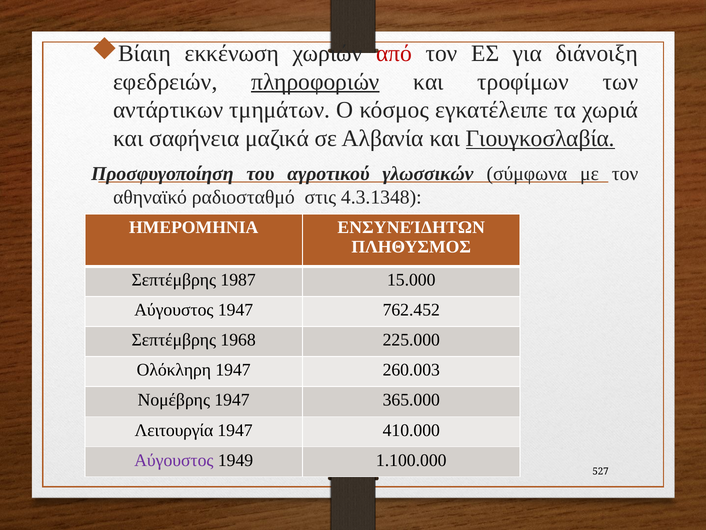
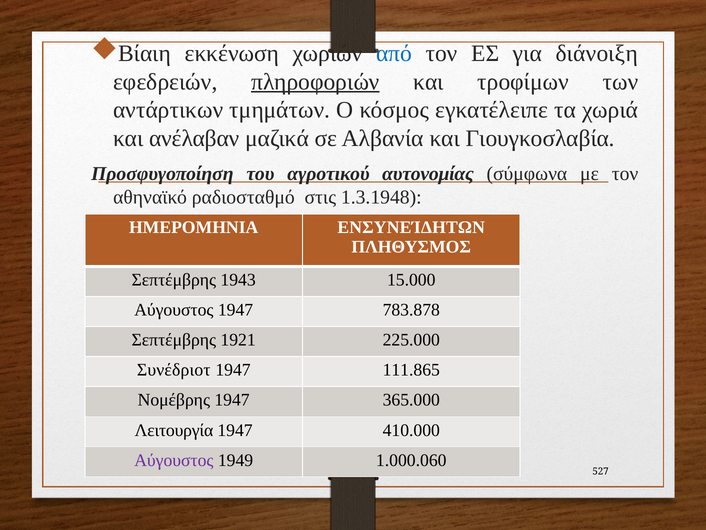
από colour: red -> blue
σαφήνεια: σαφήνεια -> ανέλαβαν
Γιουγκοσλαβία underline: present -> none
γλωσσικών: γλωσσικών -> αυτονομίας
4.3.1348: 4.3.1348 -> 1.3.1948
1987: 1987 -> 1943
762.452: 762.452 -> 783.878
1968: 1968 -> 1921
Ολόκληρη: Ολόκληρη -> Συνέδριοτ
260.003: 260.003 -> 111.865
1.100.000: 1.100.000 -> 1.000.060
